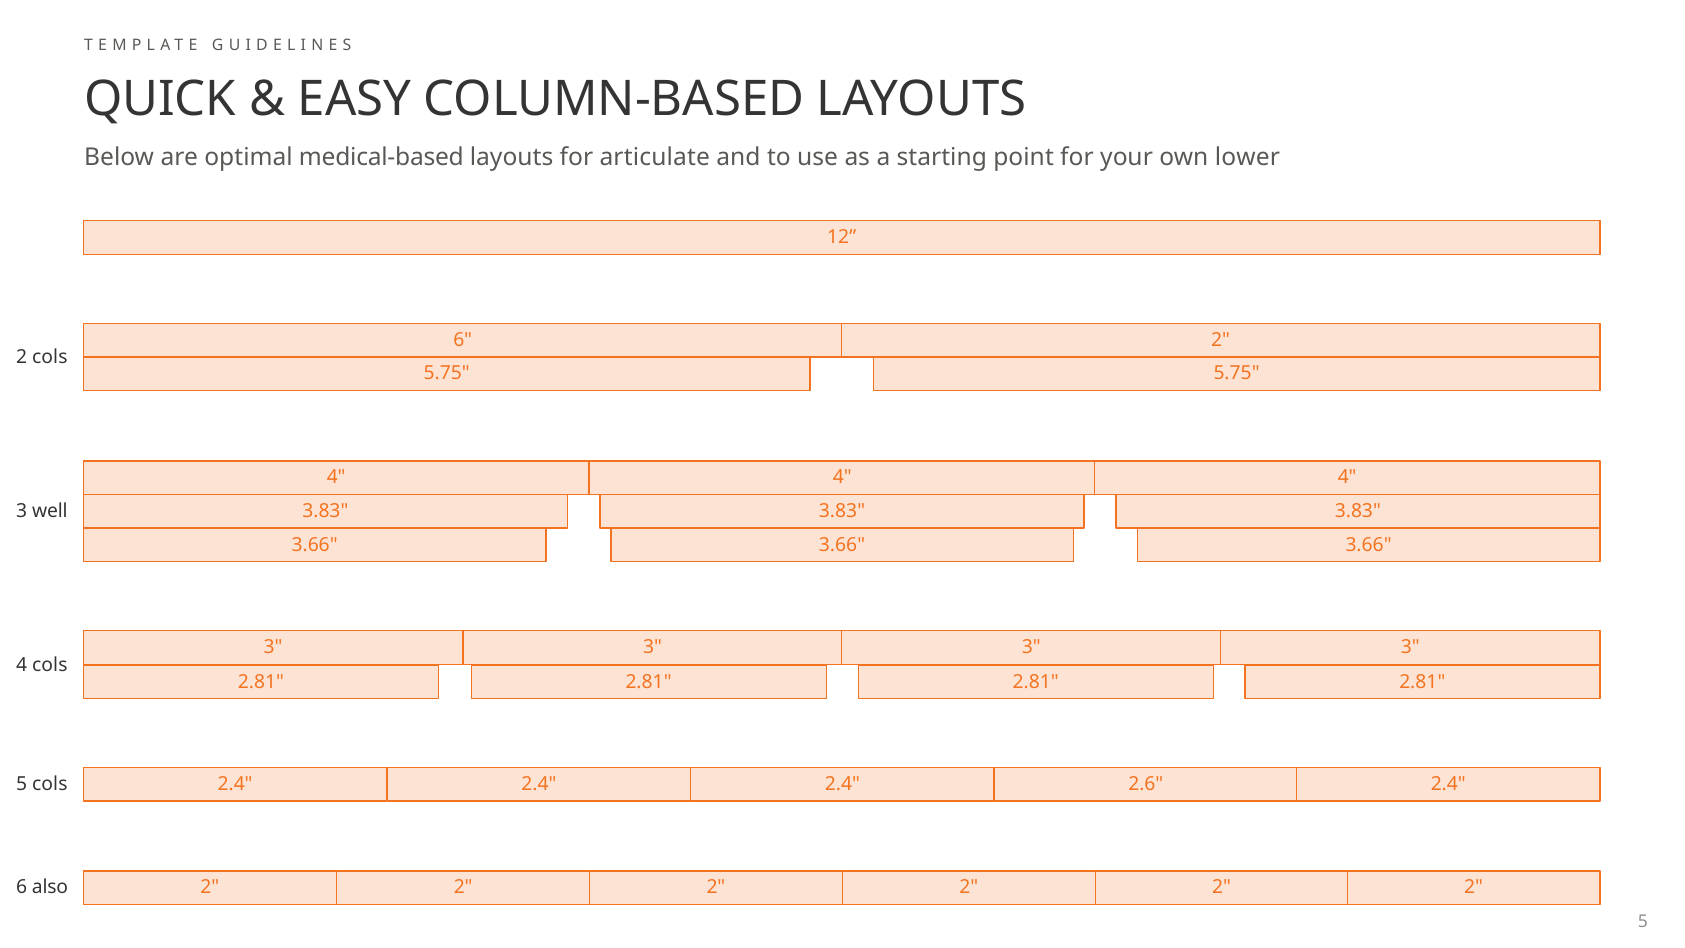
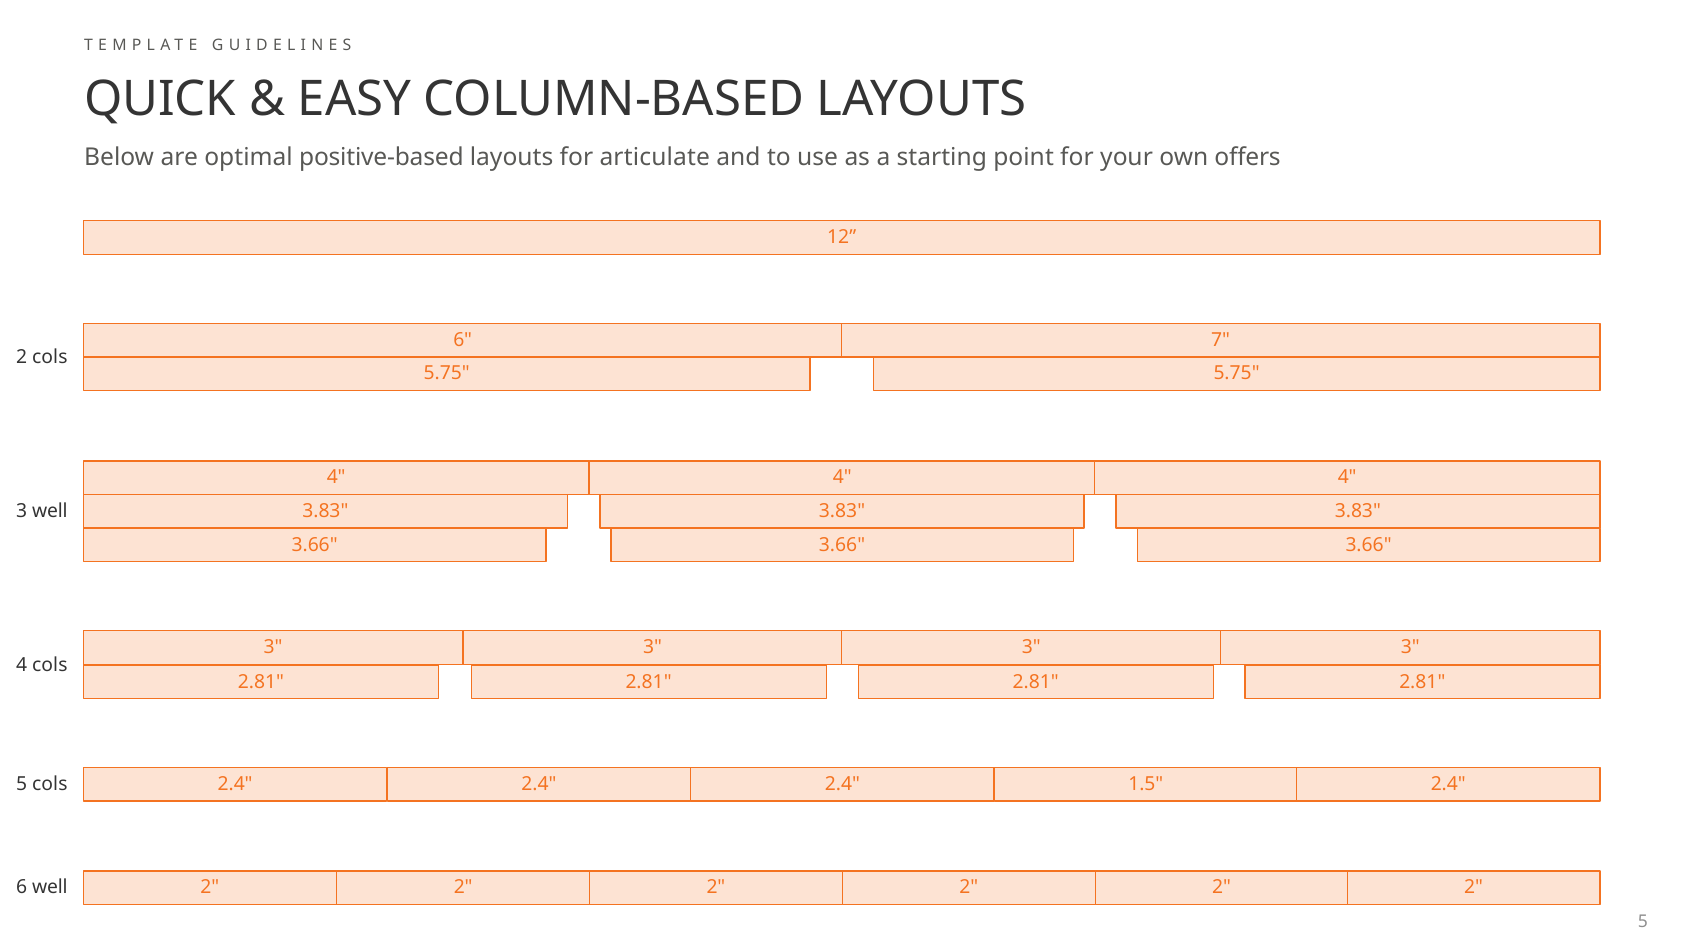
medical-based: medical-based -> positive-based
lower: lower -> offers
2 at (1221, 340): 2 -> 7
2.6: 2.6 -> 1.5
6 also: also -> well
